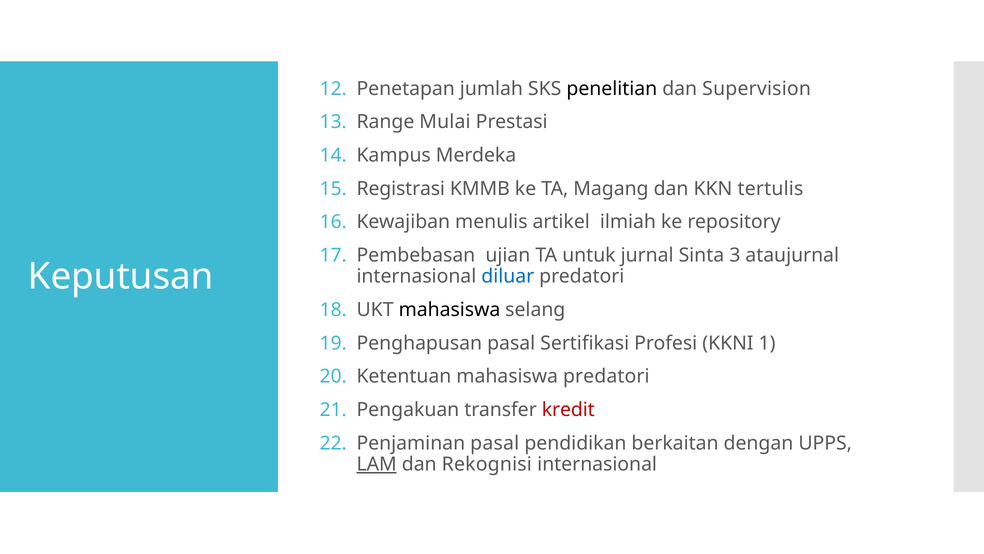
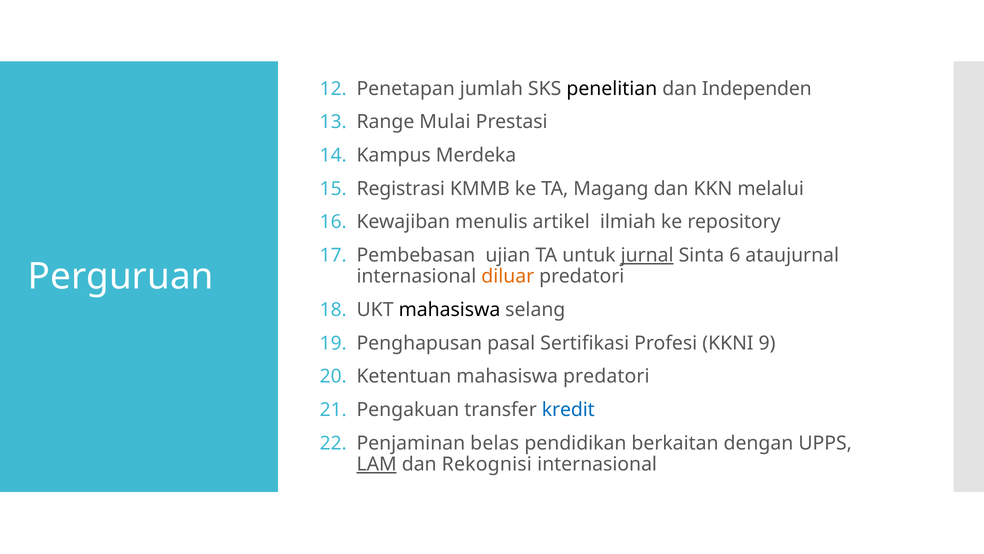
Supervision: Supervision -> Independen
tertulis: tertulis -> melalui
jurnal underline: none -> present
3: 3 -> 6
Keputusan: Keputusan -> Perguruan
diluar colour: blue -> orange
1: 1 -> 9
kredit colour: red -> blue
Penjaminan pasal: pasal -> belas
